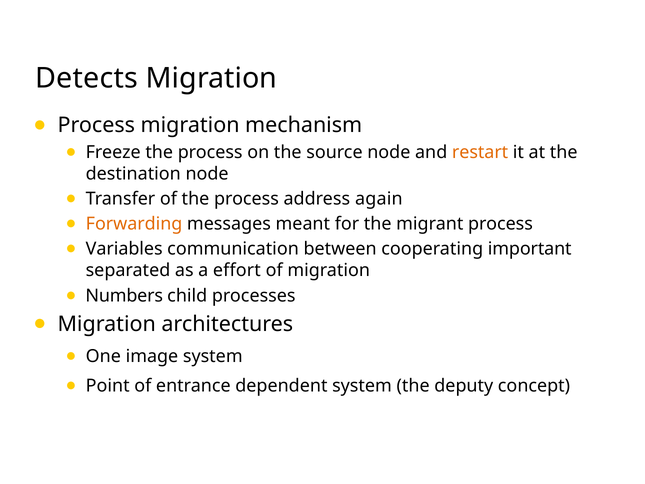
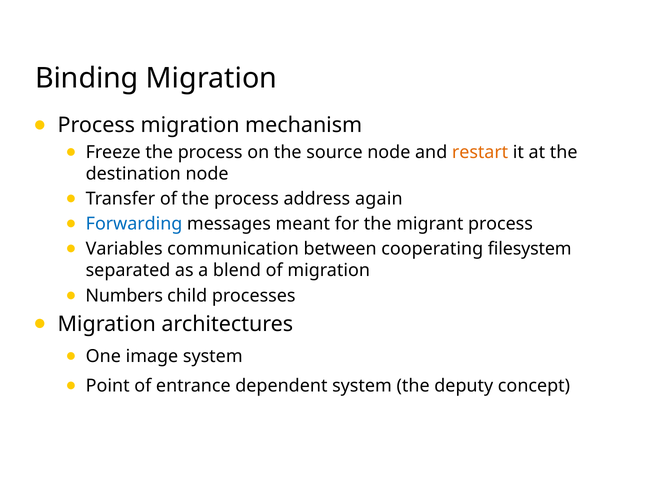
Detects: Detects -> Binding
Forwarding colour: orange -> blue
important: important -> filesystem
effort: effort -> blend
